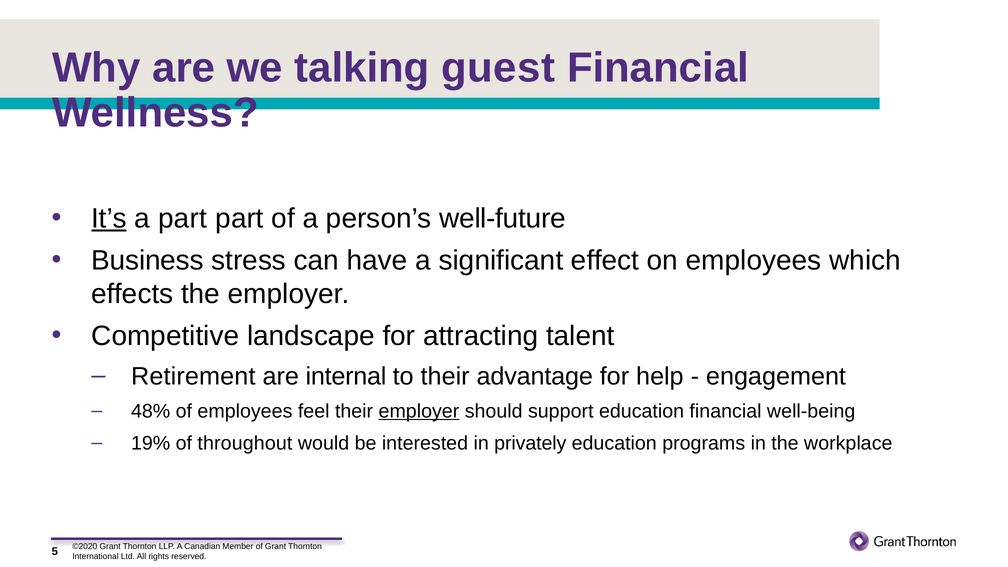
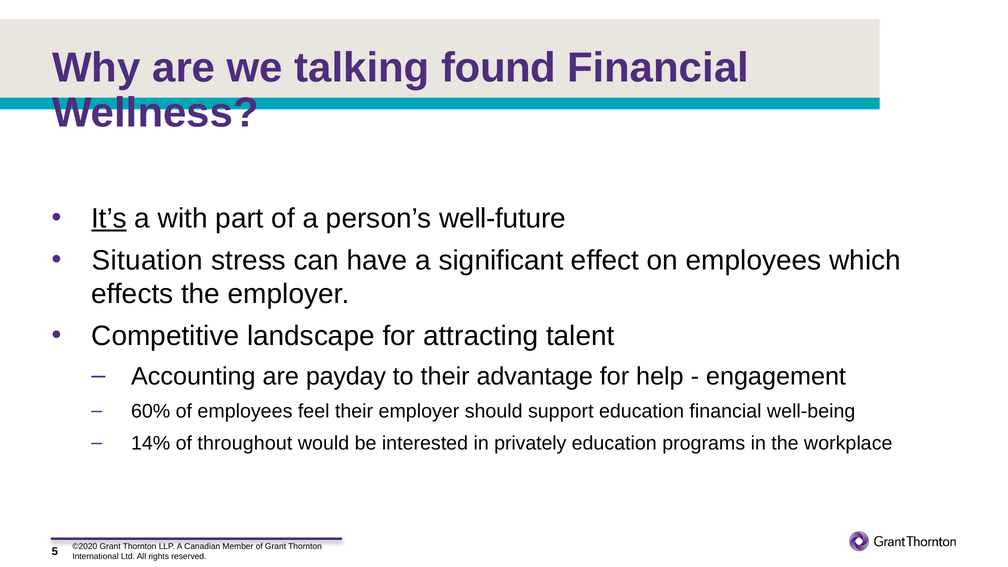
guest: guest -> found
a part: part -> with
Business: Business -> Situation
Retirement: Retirement -> Accounting
internal: internal -> payday
48%: 48% -> 60%
employer at (419, 411) underline: present -> none
19%: 19% -> 14%
